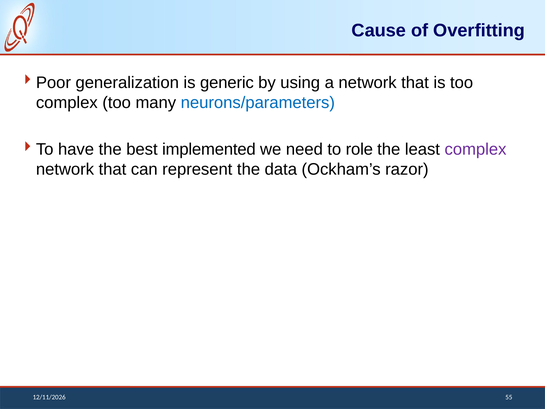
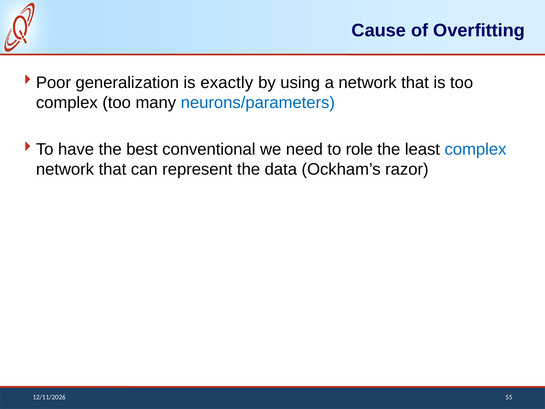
generic: generic -> exactly
implemented: implemented -> conventional
complex at (475, 149) colour: purple -> blue
